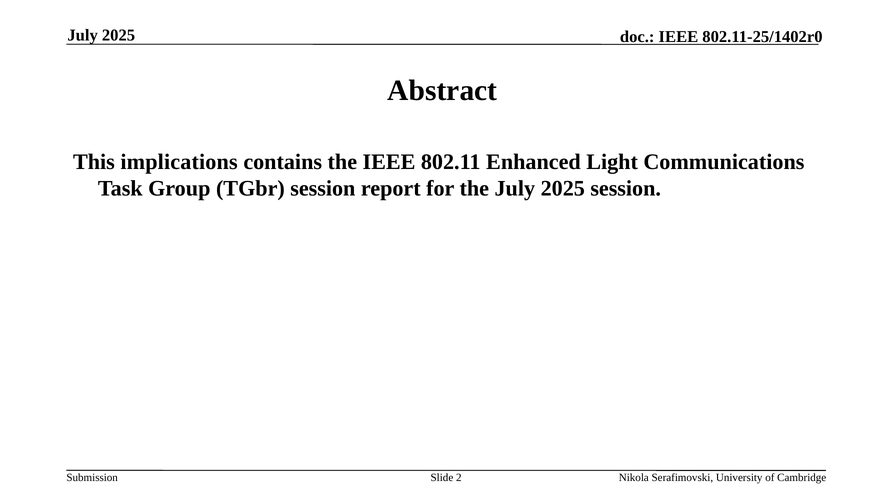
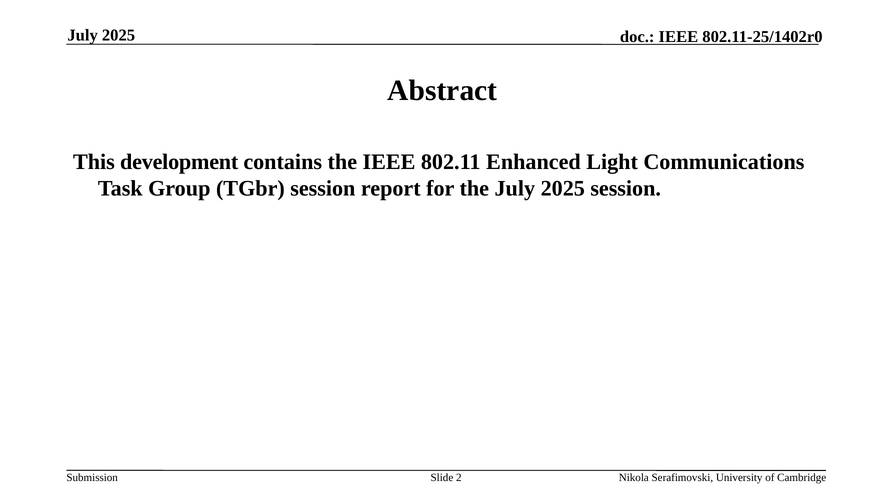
implications: implications -> development
